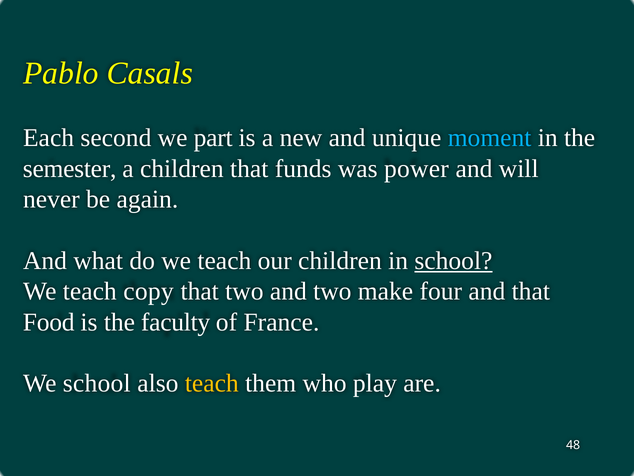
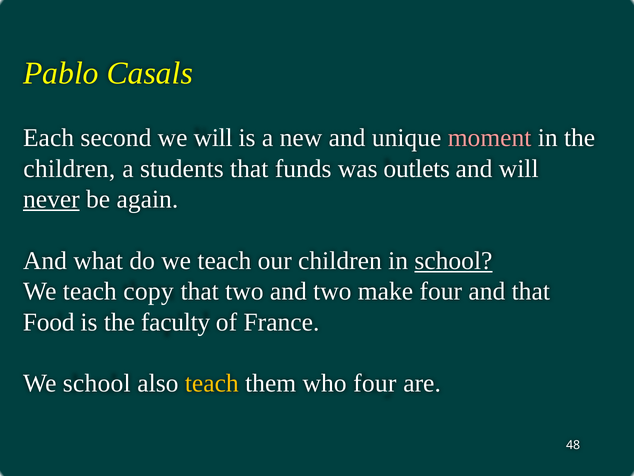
we part: part -> will
moment colour: light blue -> pink
semester at (70, 168): semester -> children
a children: children -> students
power: power -> outlets
never underline: none -> present
who play: play -> four
